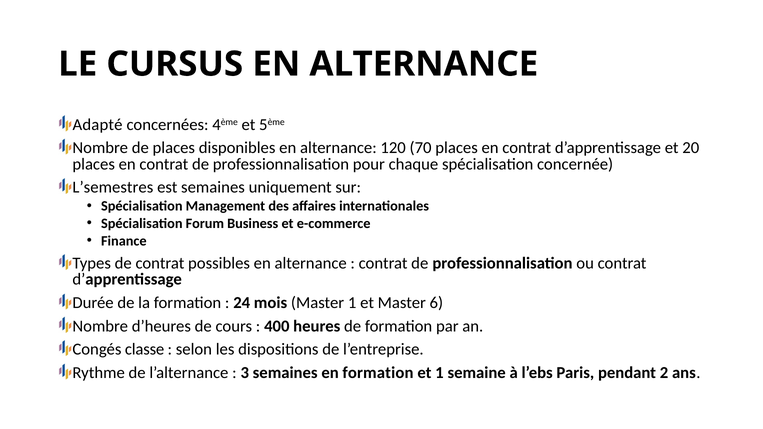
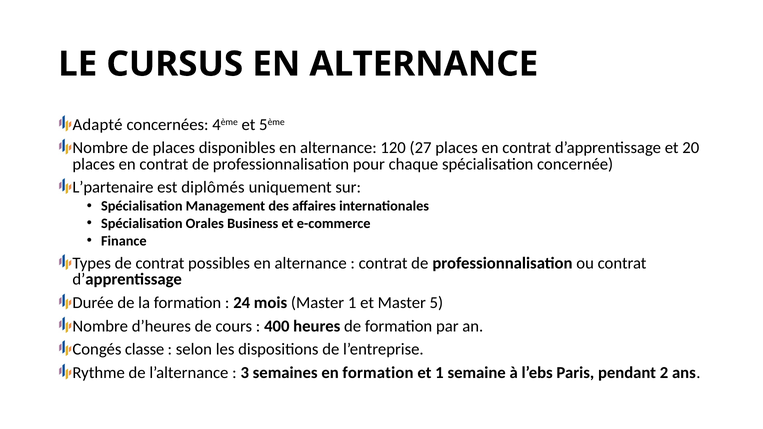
70: 70 -> 27
L’semestres: L’semestres -> L’partenaire
est semaines: semaines -> diplômés
Forum: Forum -> Orales
6: 6 -> 5
